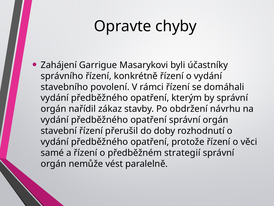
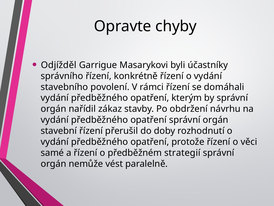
Zahájení: Zahájení -> Odjížděl
